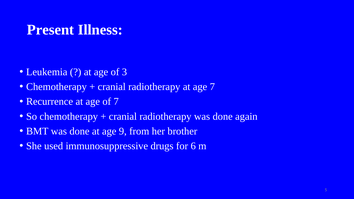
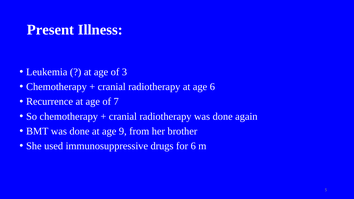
age 7: 7 -> 6
